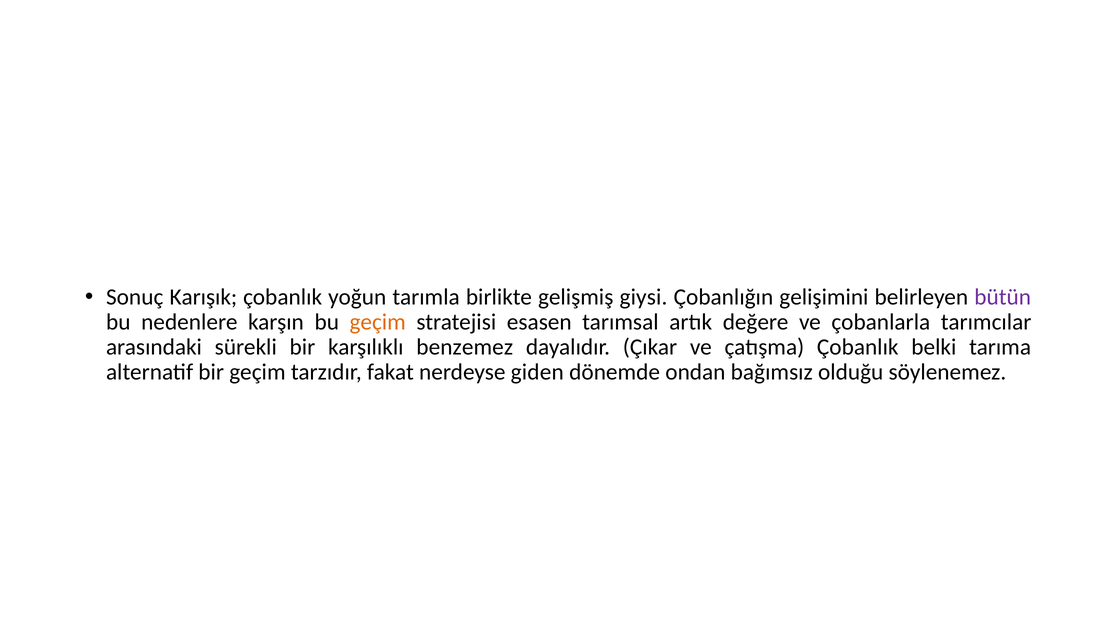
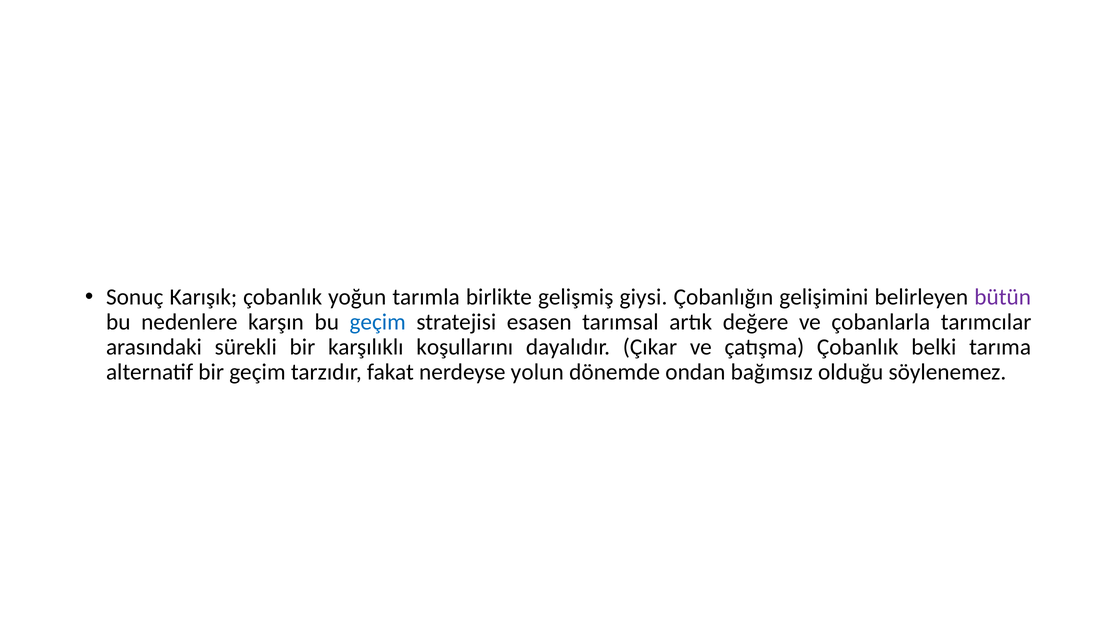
geçim at (378, 322) colour: orange -> blue
benzemez: benzemez -> koşullarını
giden: giden -> yolun
